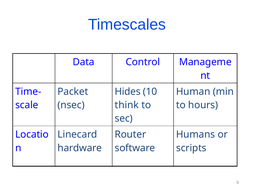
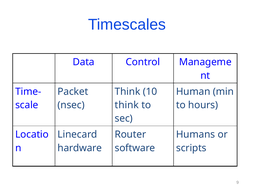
Hides at (128, 91): Hides -> Think
